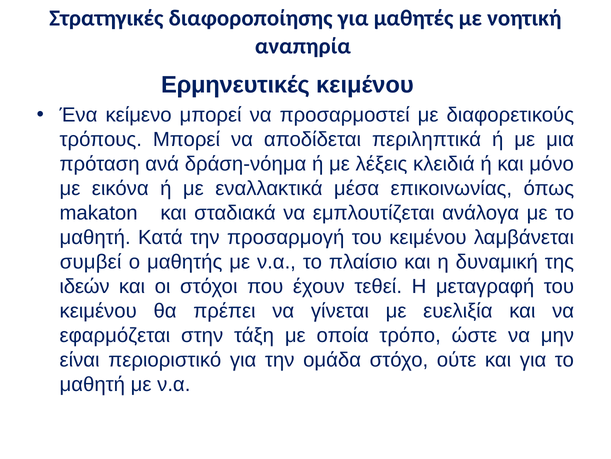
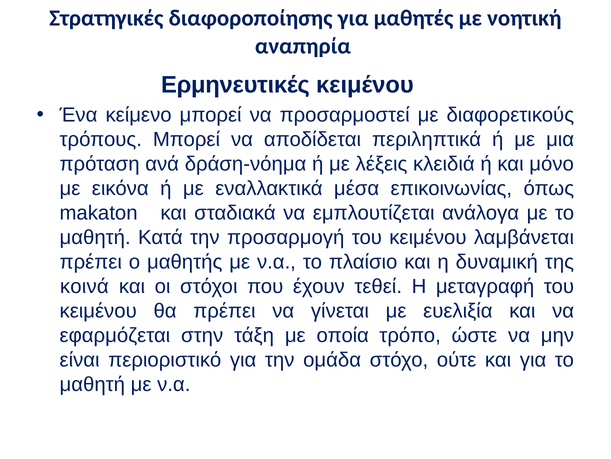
συμβεί at (91, 261): συμβεί -> πρέπει
ιδεών: ιδεών -> κοινά
